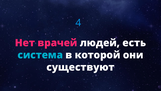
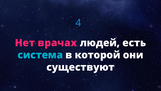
врачей: врачей -> врачах
